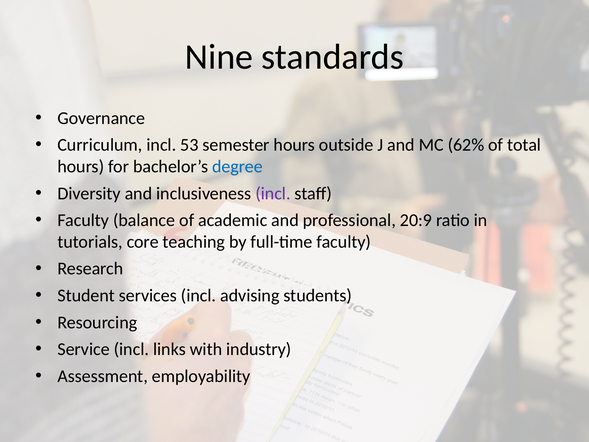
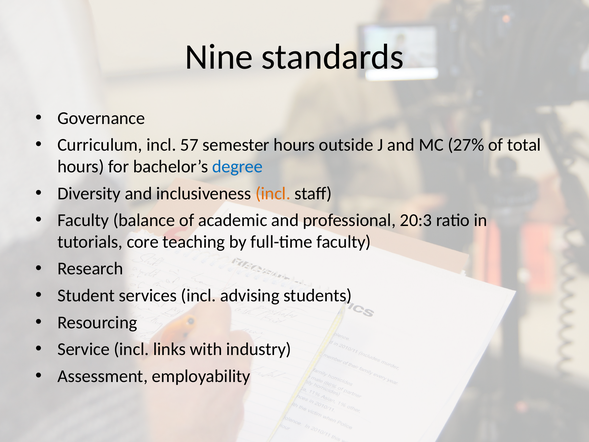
53: 53 -> 57
62%: 62% -> 27%
incl at (273, 193) colour: purple -> orange
20:9: 20:9 -> 20:3
